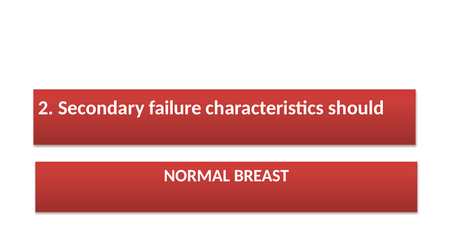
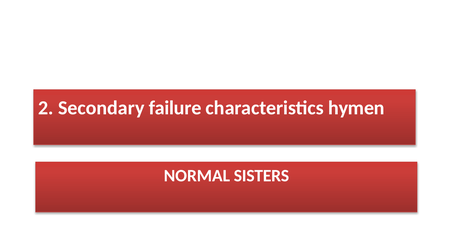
should: should -> hymen
BREAST: BREAST -> SISTERS
